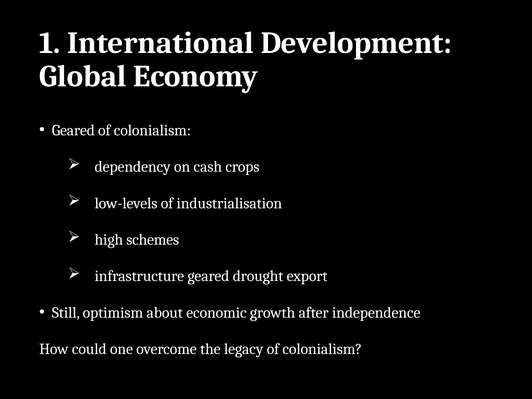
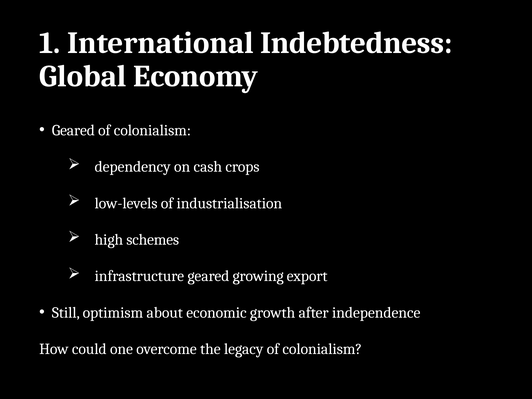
Development: Development -> Indebtedness
drought: drought -> growing
